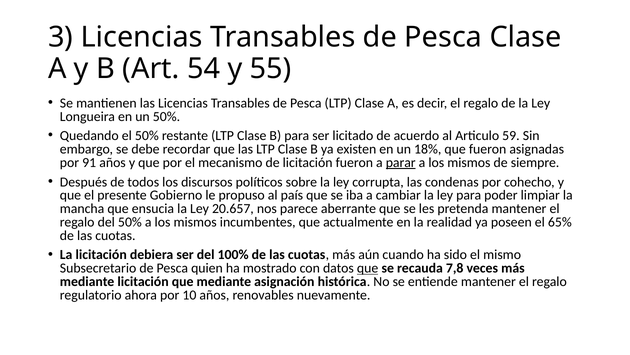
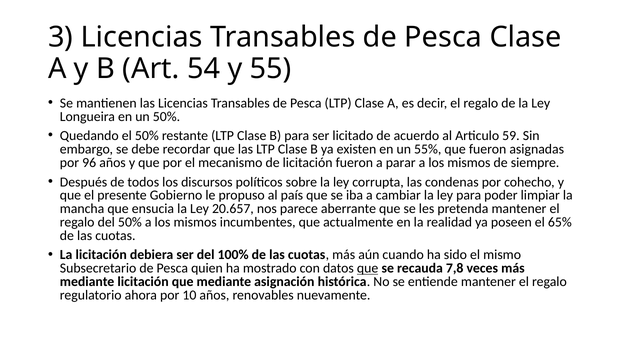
18%: 18% -> 55%
91: 91 -> 96
parar underline: present -> none
